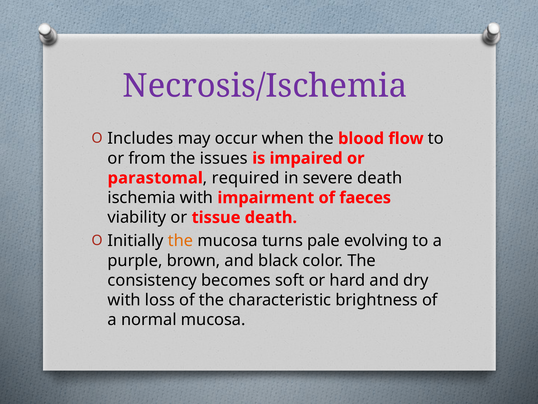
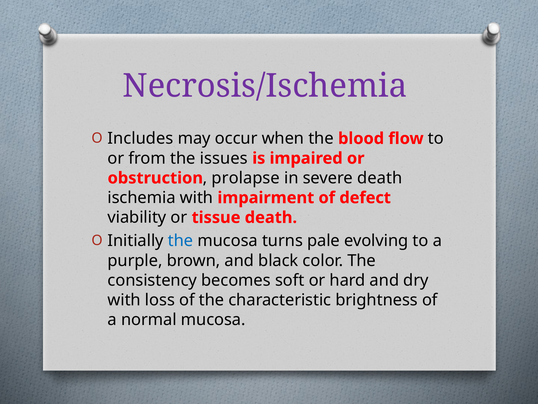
parastomal: parastomal -> obstruction
required: required -> prolapse
faeces: faeces -> defect
the at (181, 241) colour: orange -> blue
